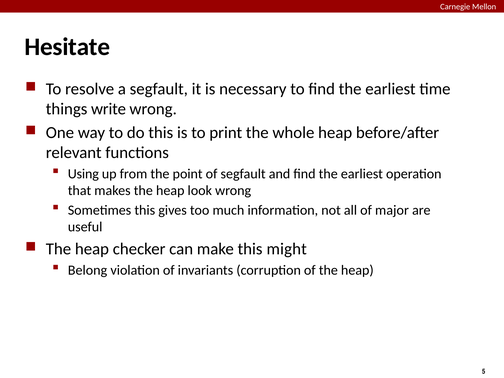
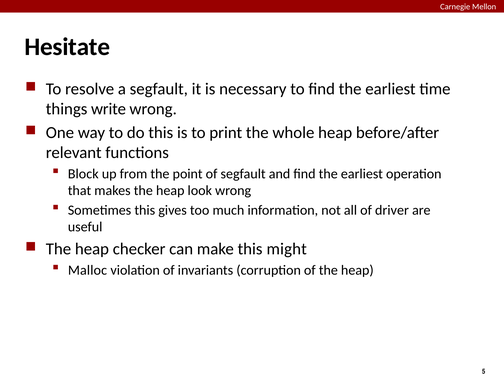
Using: Using -> Block
major: major -> driver
Belong: Belong -> Malloc
